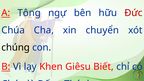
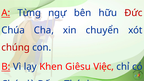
Tông: Tông -> Từng
chúng colour: black -> red
Biết: Biết -> Việc
